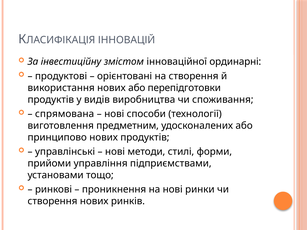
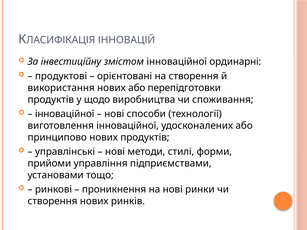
видів: видів -> щодо
спрямована at (65, 114): спрямована -> інноваційної
виготовлення предметним: предметним -> інноваційної
